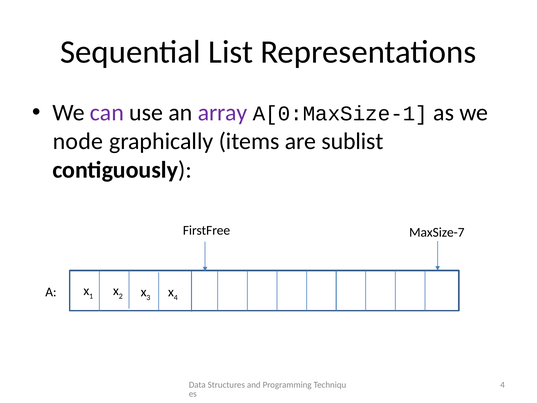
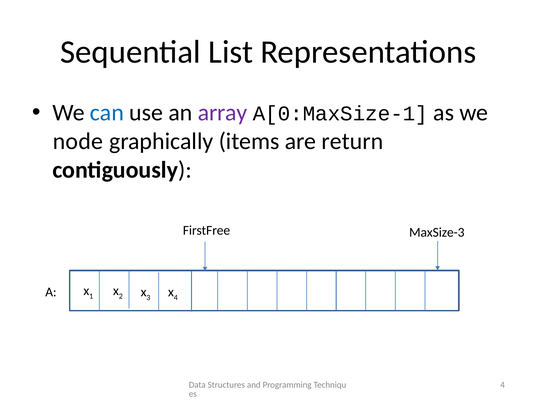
can colour: purple -> blue
sublist: sublist -> return
MaxSize-7: MaxSize-7 -> MaxSize-3
